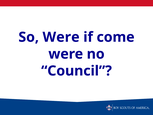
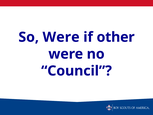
come: come -> other
